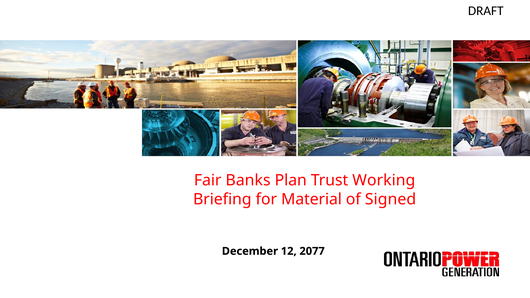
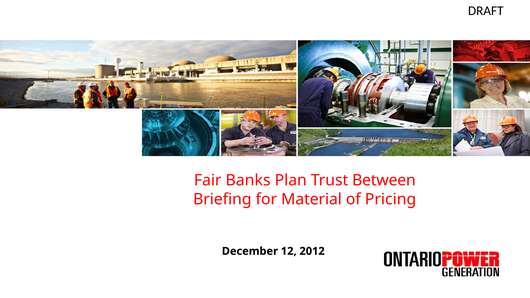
Working: Working -> Between
Signed: Signed -> Pricing
2077: 2077 -> 2012
